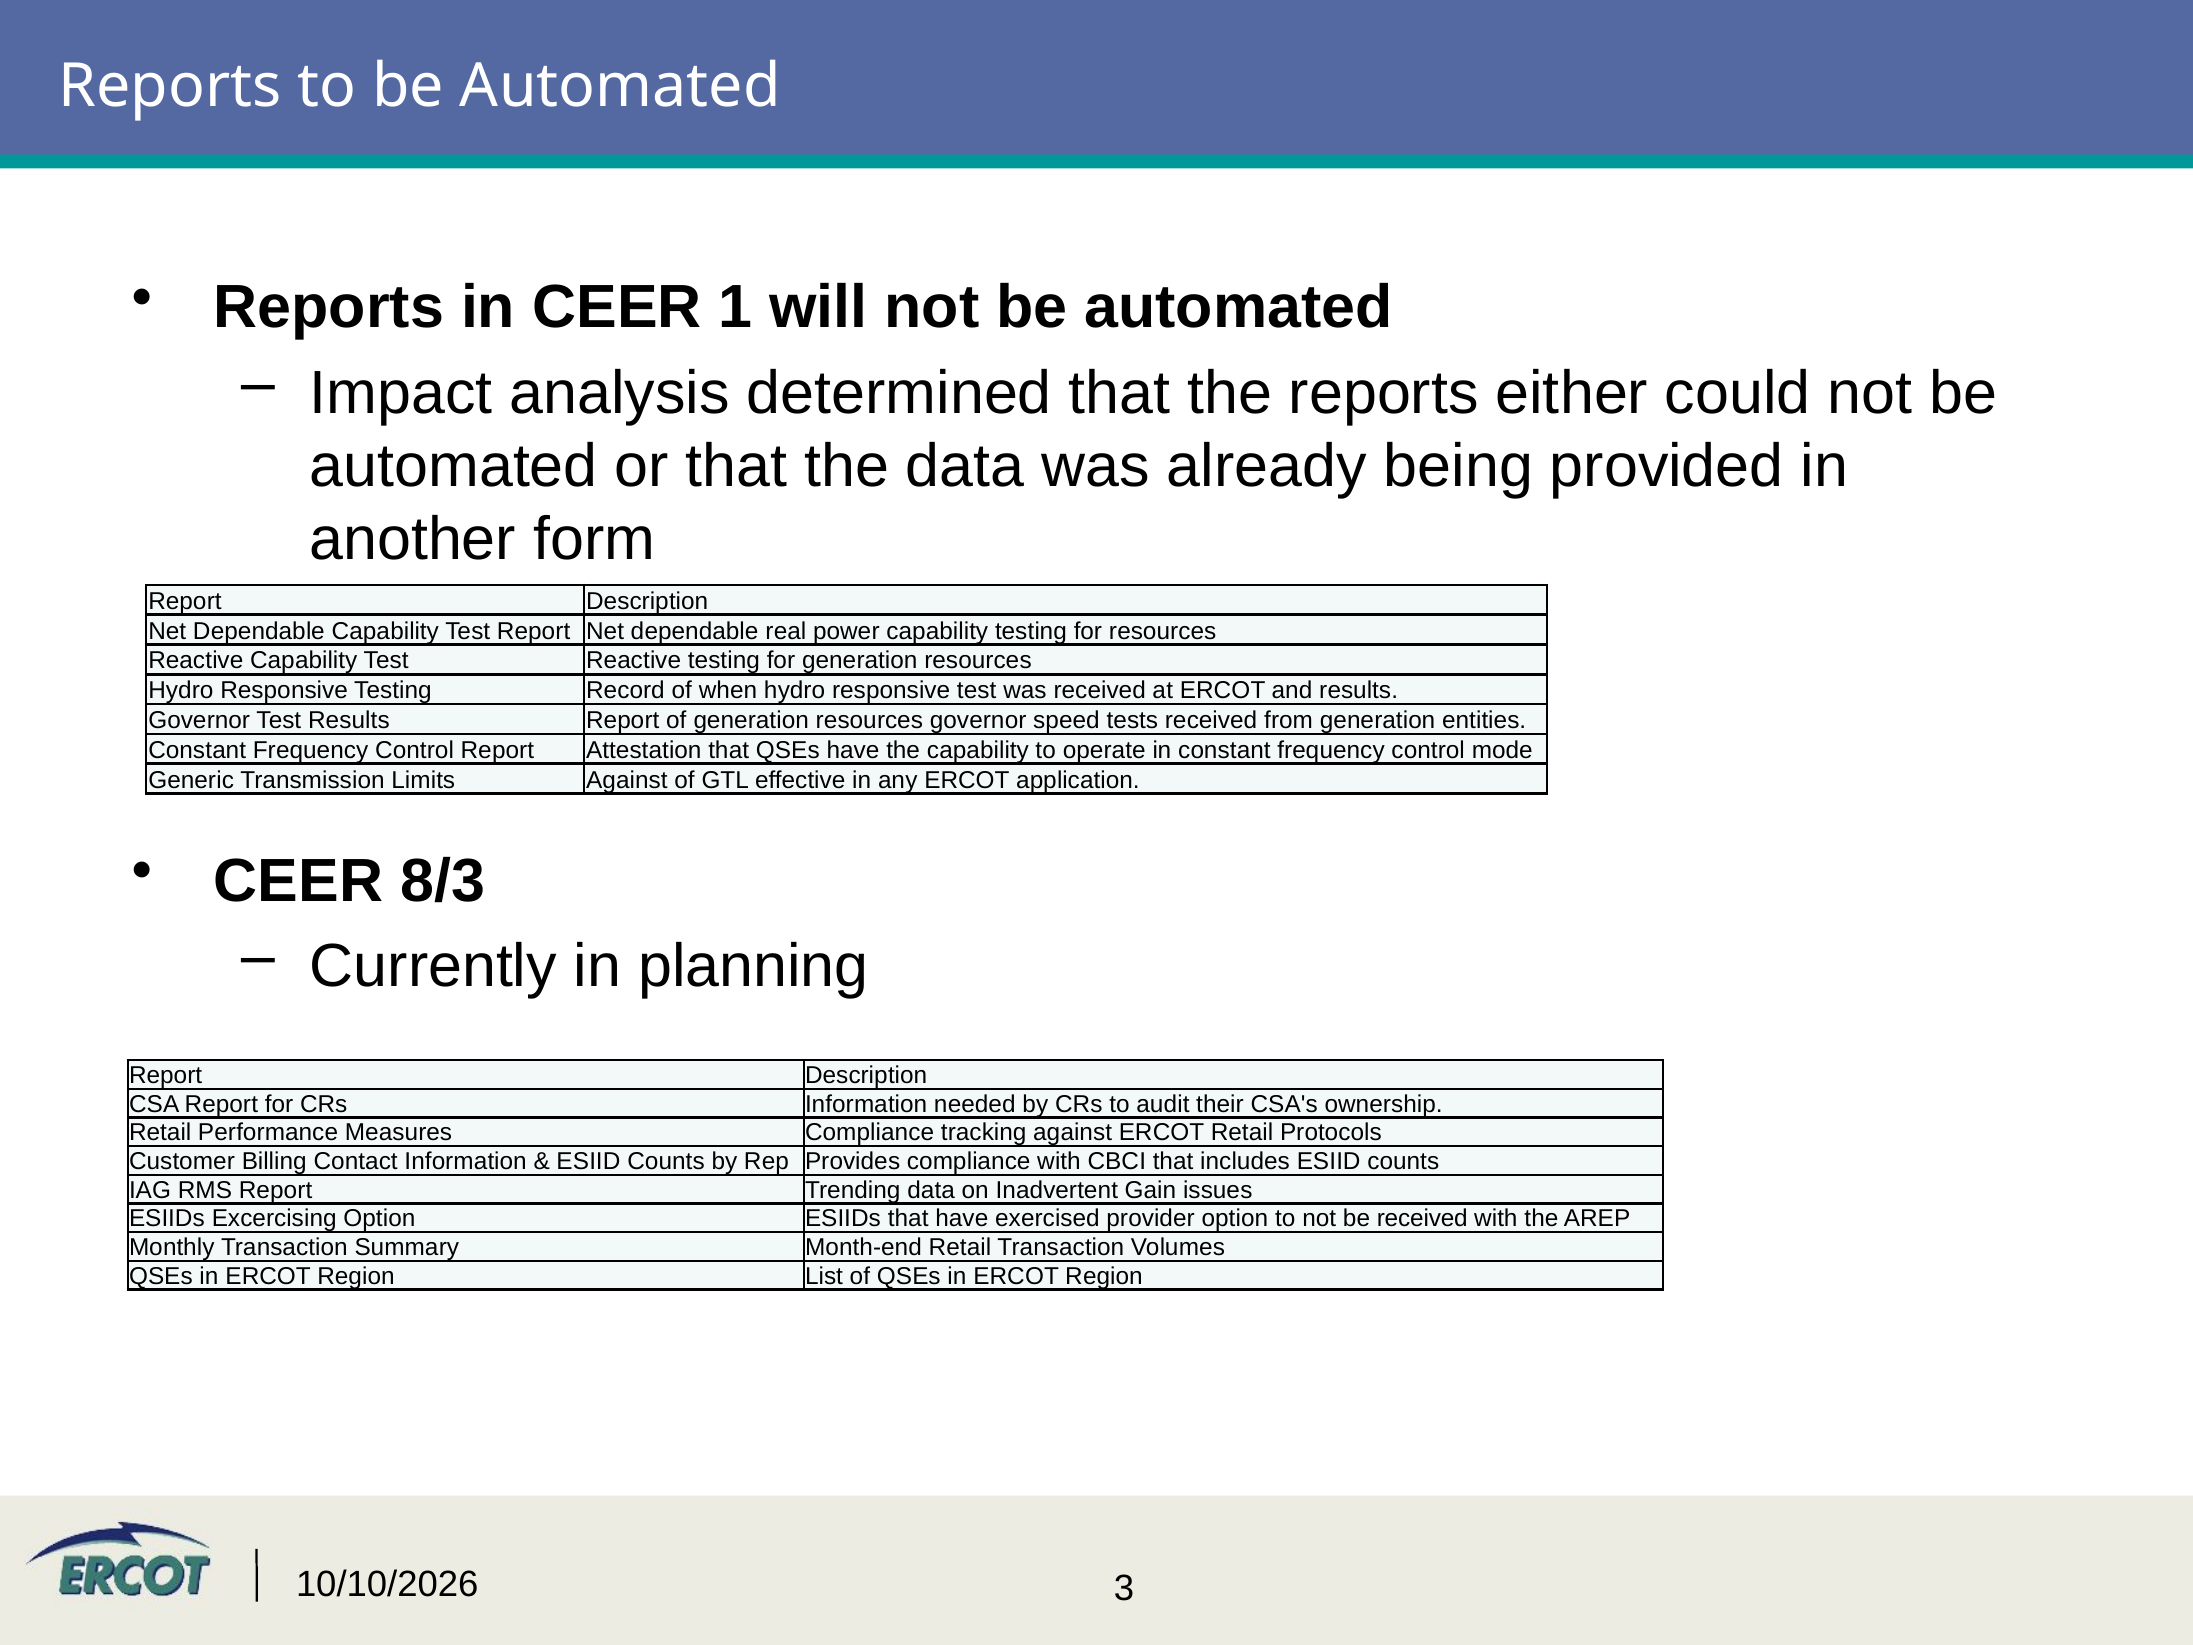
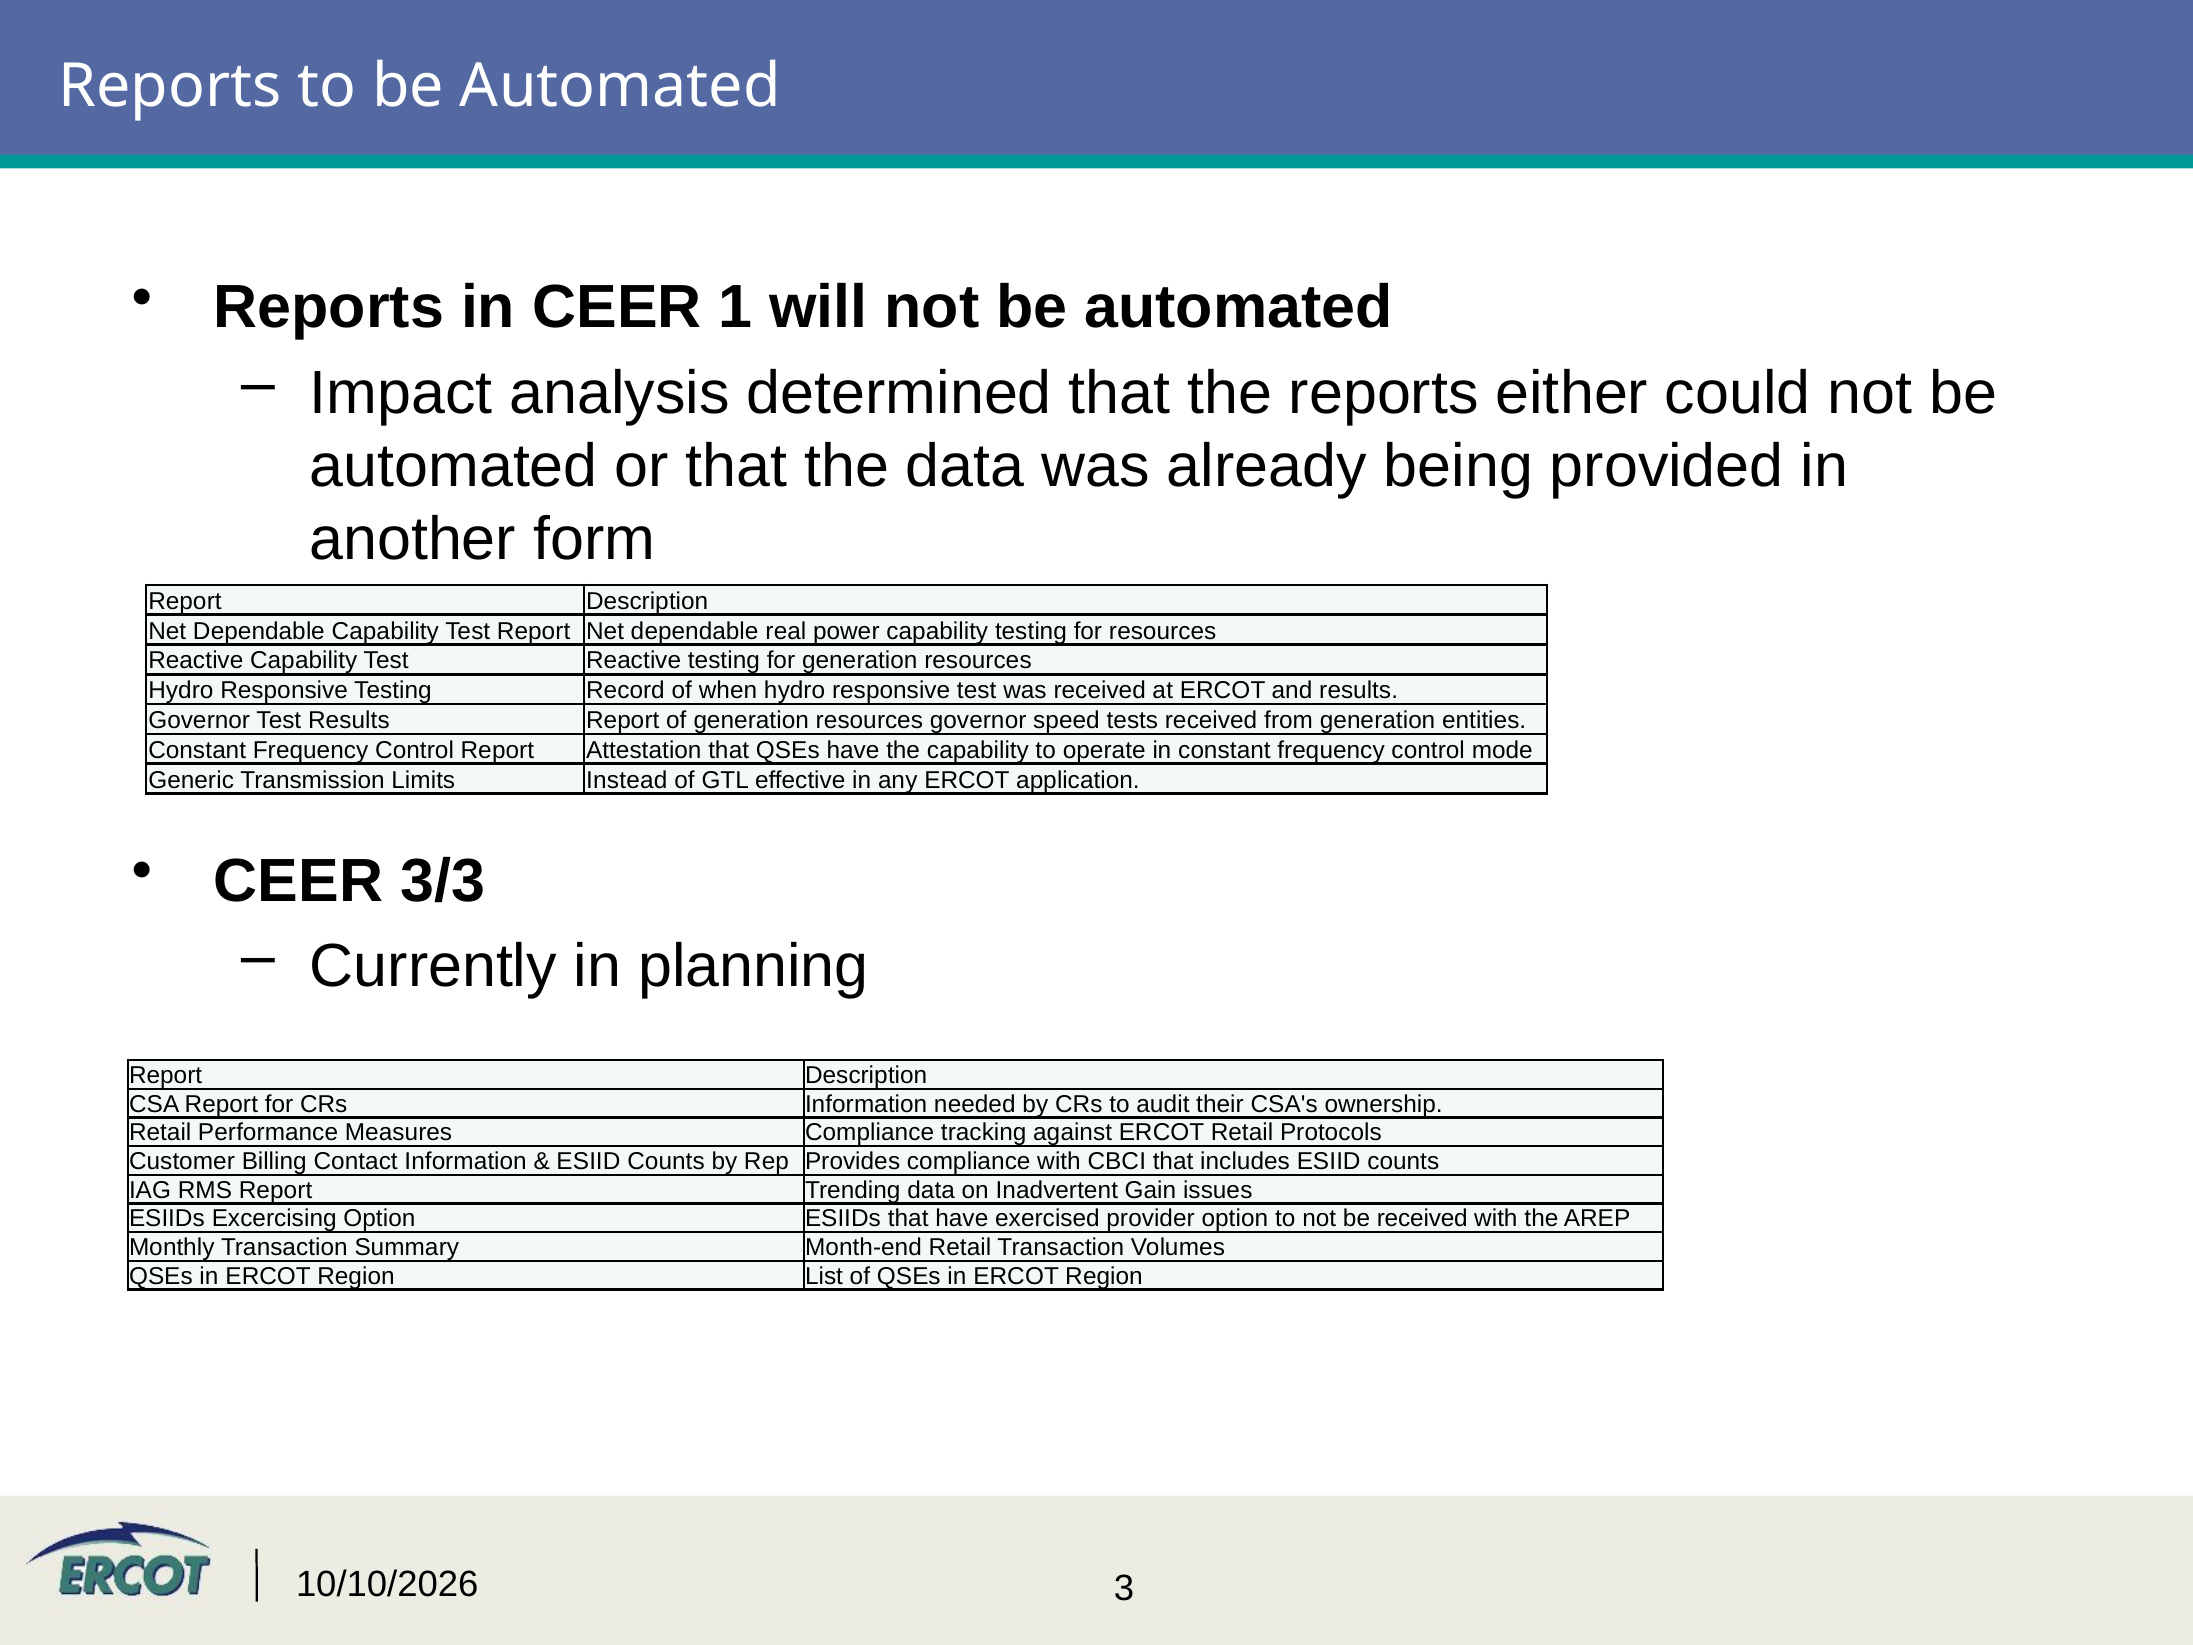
Limits Against: Against -> Instead
8/3: 8/3 -> 3/3
